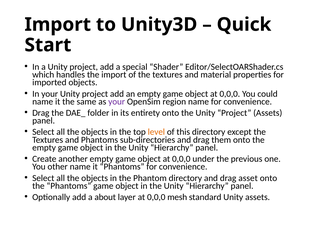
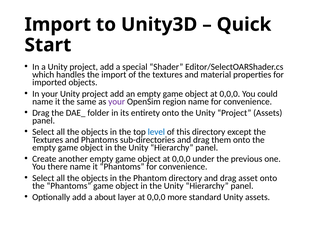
level colour: orange -> blue
other: other -> there
mesh: mesh -> more
